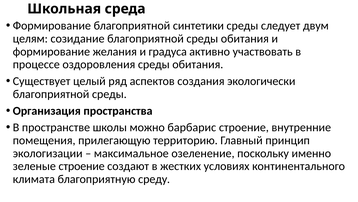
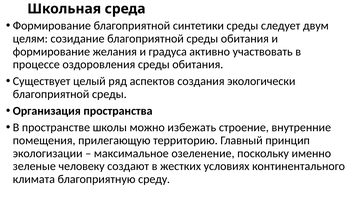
барбарис: барбарис -> избежать
зеленые строение: строение -> человеку
